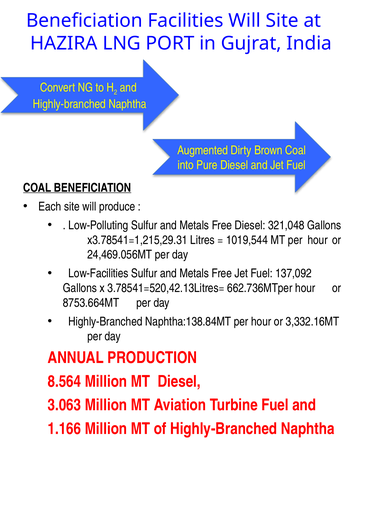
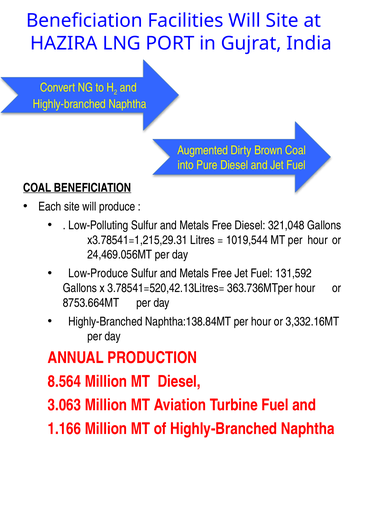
Low-Facilities: Low-Facilities -> Low-Produce
137,092: 137,092 -> 131,592
662.736MTper: 662.736MTper -> 363.736MTper
